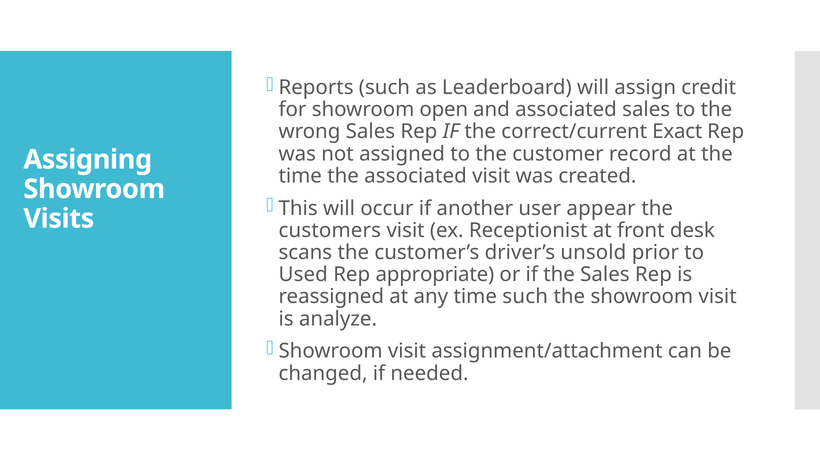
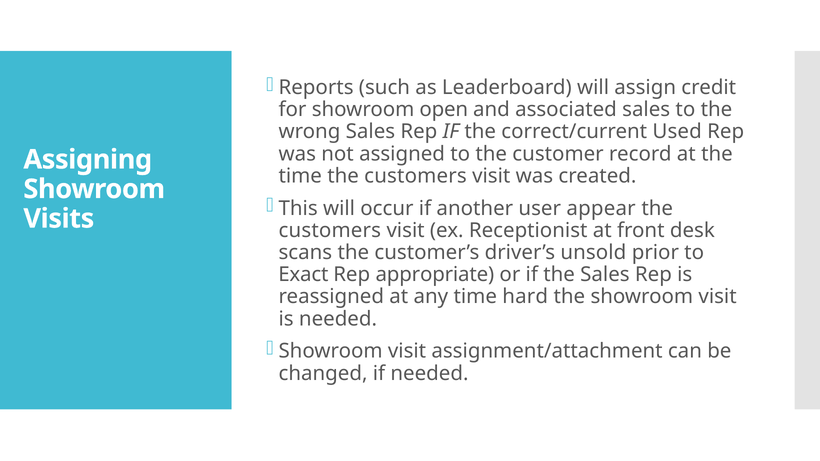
Exact: Exact -> Used
time the associated: associated -> customers
Used: Used -> Exact
time such: such -> hard
is analyze: analyze -> needed
